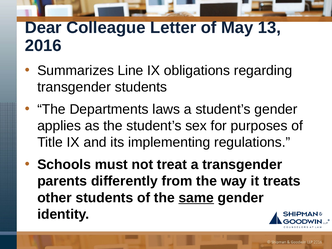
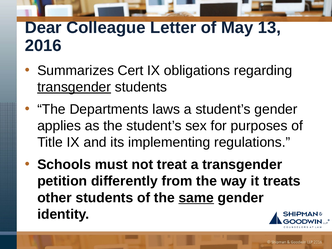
Line: Line -> Cert
transgender at (74, 87) underline: none -> present
parents: parents -> petition
